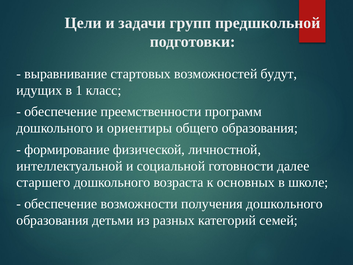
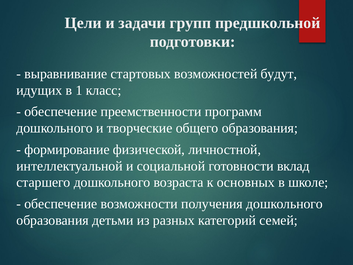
ориентиры: ориентиры -> творческие
далее: далее -> вклад
